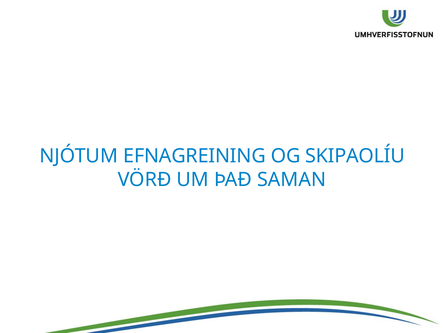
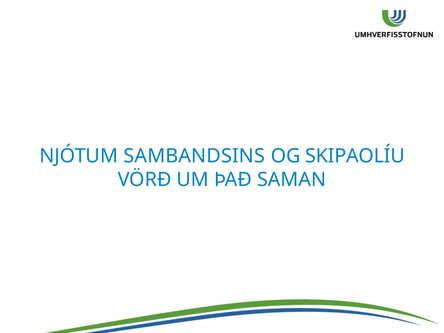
EFNAGREINING: EFNAGREINING -> SAMBANDSINS
